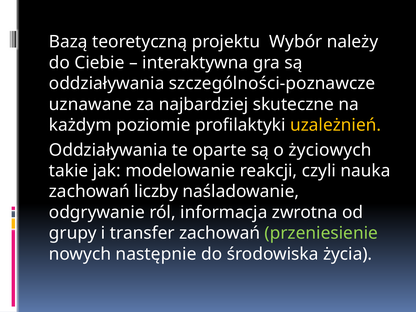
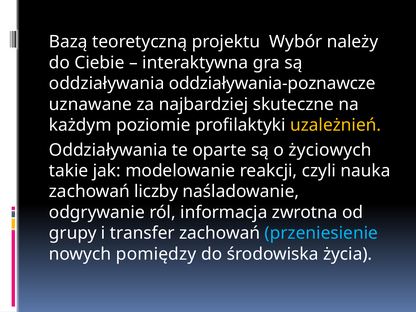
szczególności-poznawcze: szczególności-poznawcze -> oddziaływania-poznawcze
przeniesienie colour: light green -> light blue
następnie: następnie -> pomiędzy
